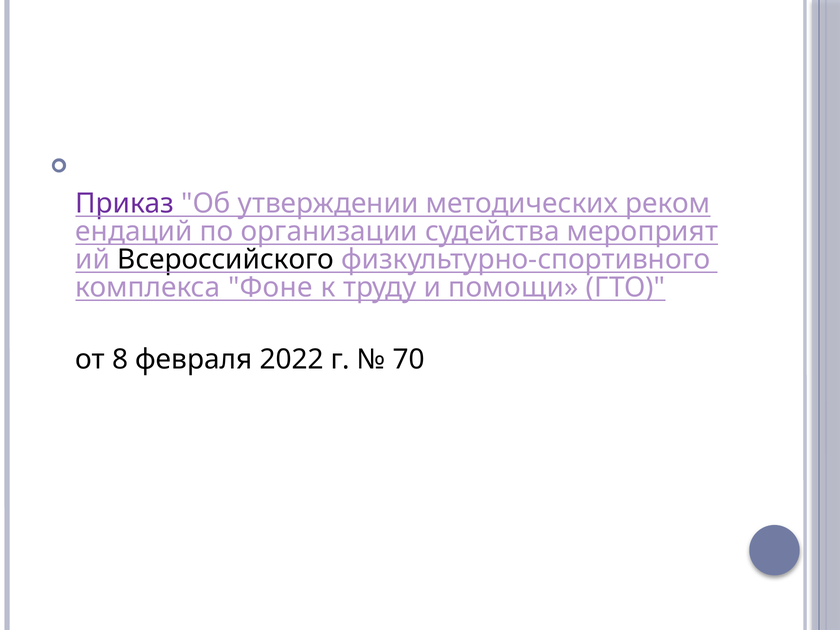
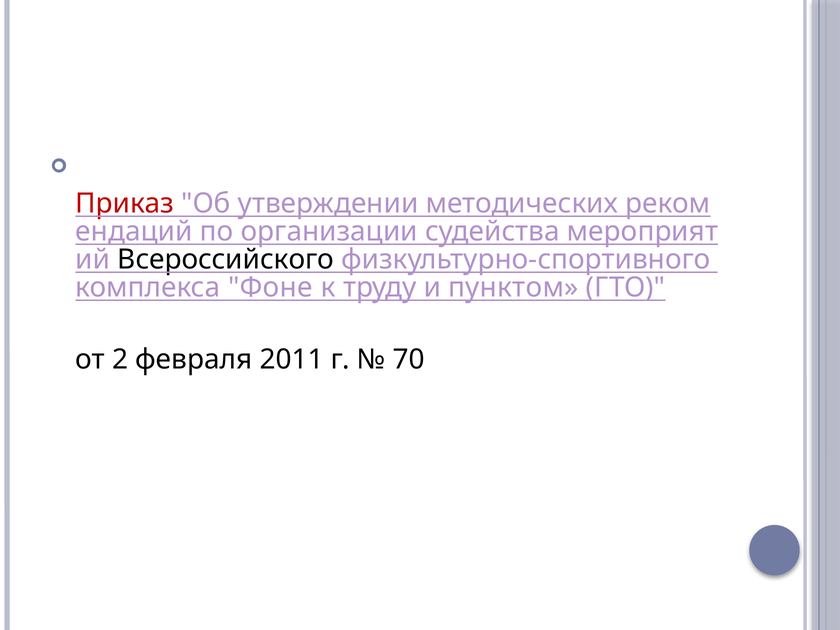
Приказ colour: purple -> red
помощи: помощи -> пунктом
8: 8 -> 2
2022: 2022 -> 2011
